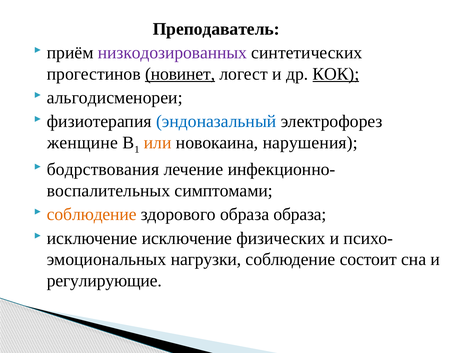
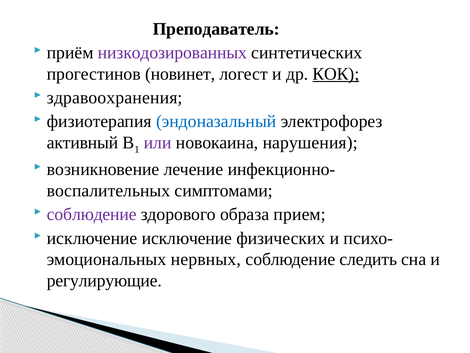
новинет underline: present -> none
альгодисменореи: альгодисменореи -> здравоохранения
женщине: женщине -> активный
или colour: orange -> purple
бодрствования: бодрствования -> возникновение
соблюдение at (92, 214) colour: orange -> purple
образа образа: образа -> прием
нагрузки: нагрузки -> нервных
состоит: состоит -> следить
